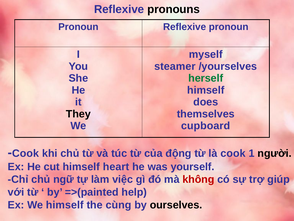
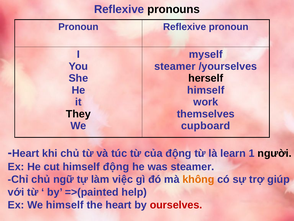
herself colour: green -> black
does: does -> work
Cook at (26, 153): Cook -> Heart
là cook: cook -> learn
himself heart: heart -> động
was yourself: yourself -> steamer
không colour: red -> orange
the cùng: cùng -> heart
ourselves colour: black -> red
